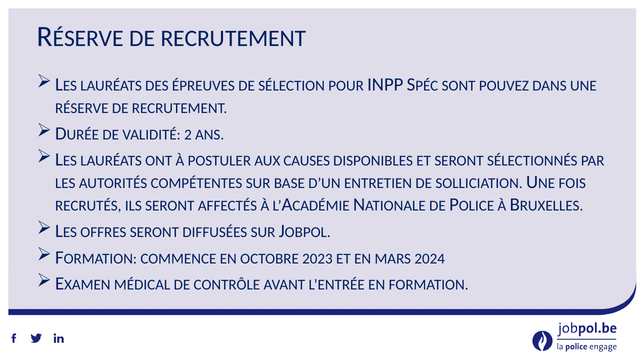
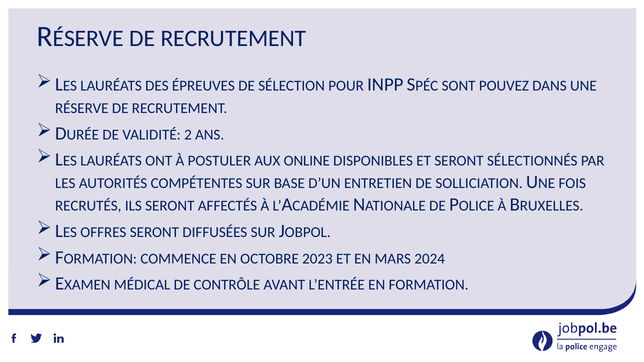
CAUSES: CAUSES -> ONLINE
